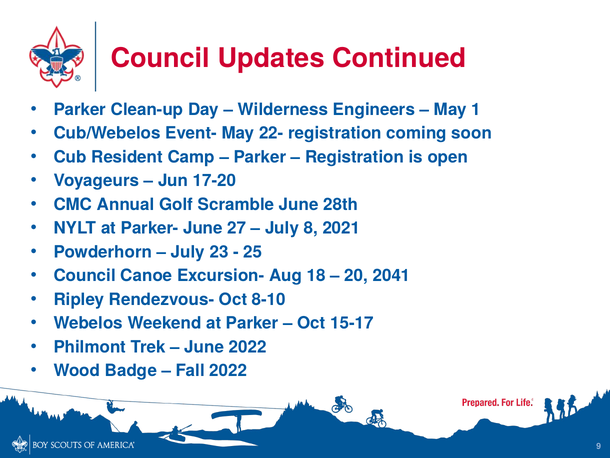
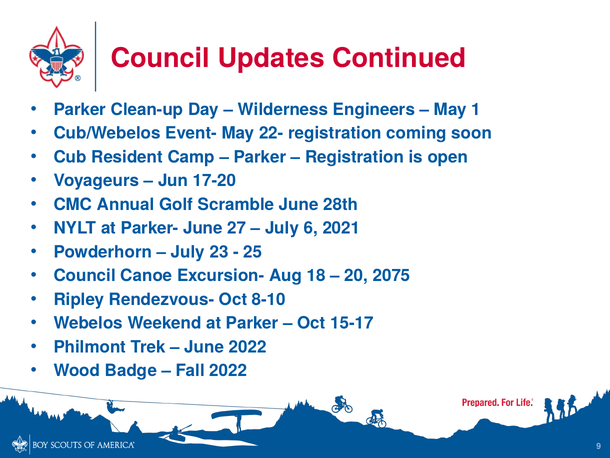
8: 8 -> 6
2041: 2041 -> 2075
